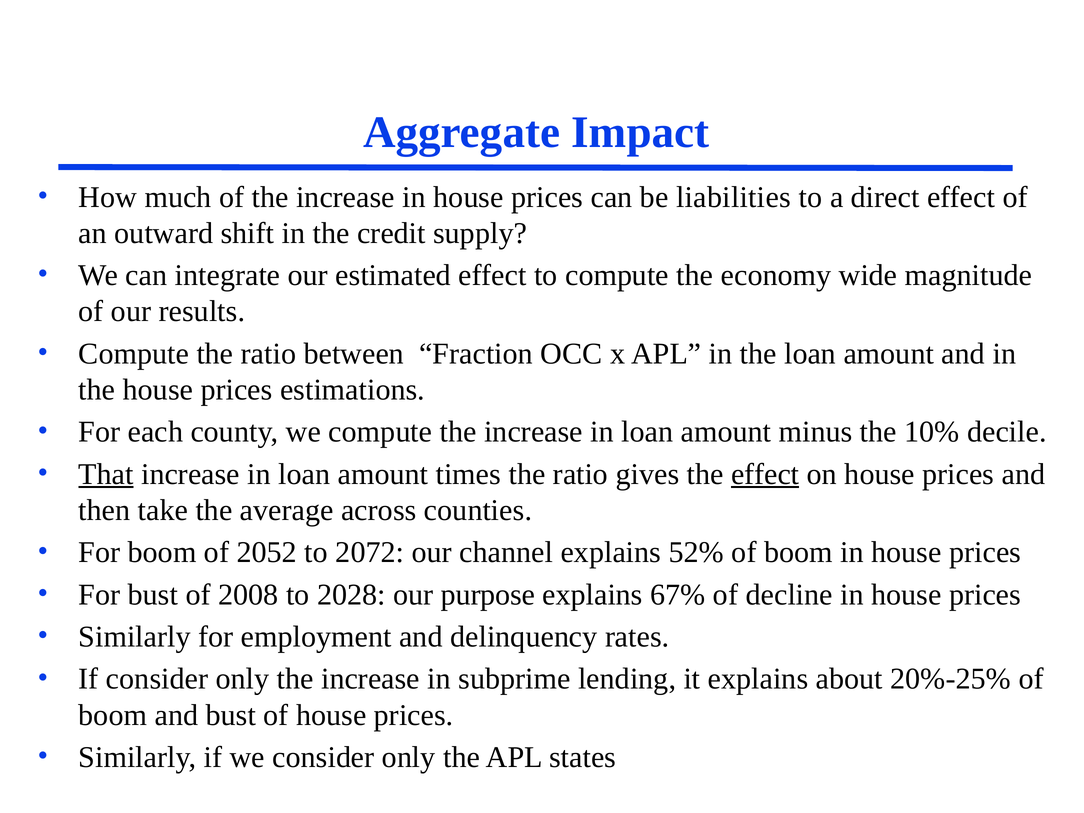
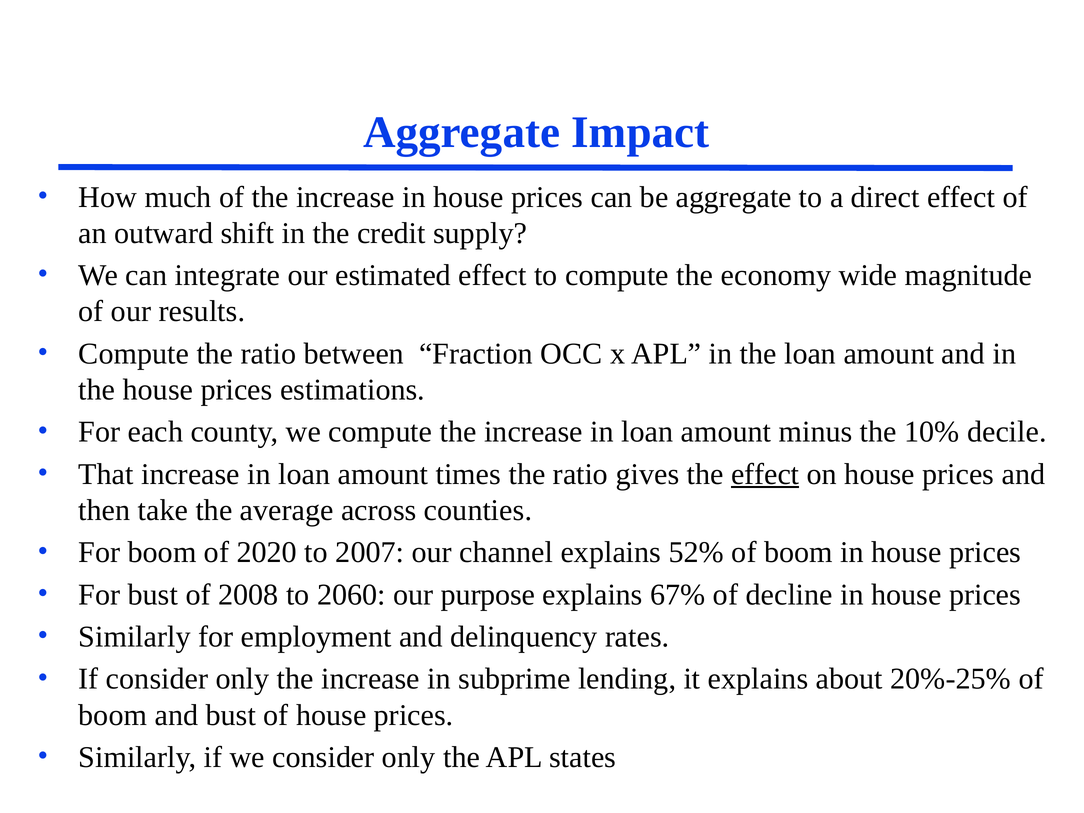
be liabilities: liabilities -> aggregate
That underline: present -> none
2052: 2052 -> 2020
2072: 2072 -> 2007
2028: 2028 -> 2060
